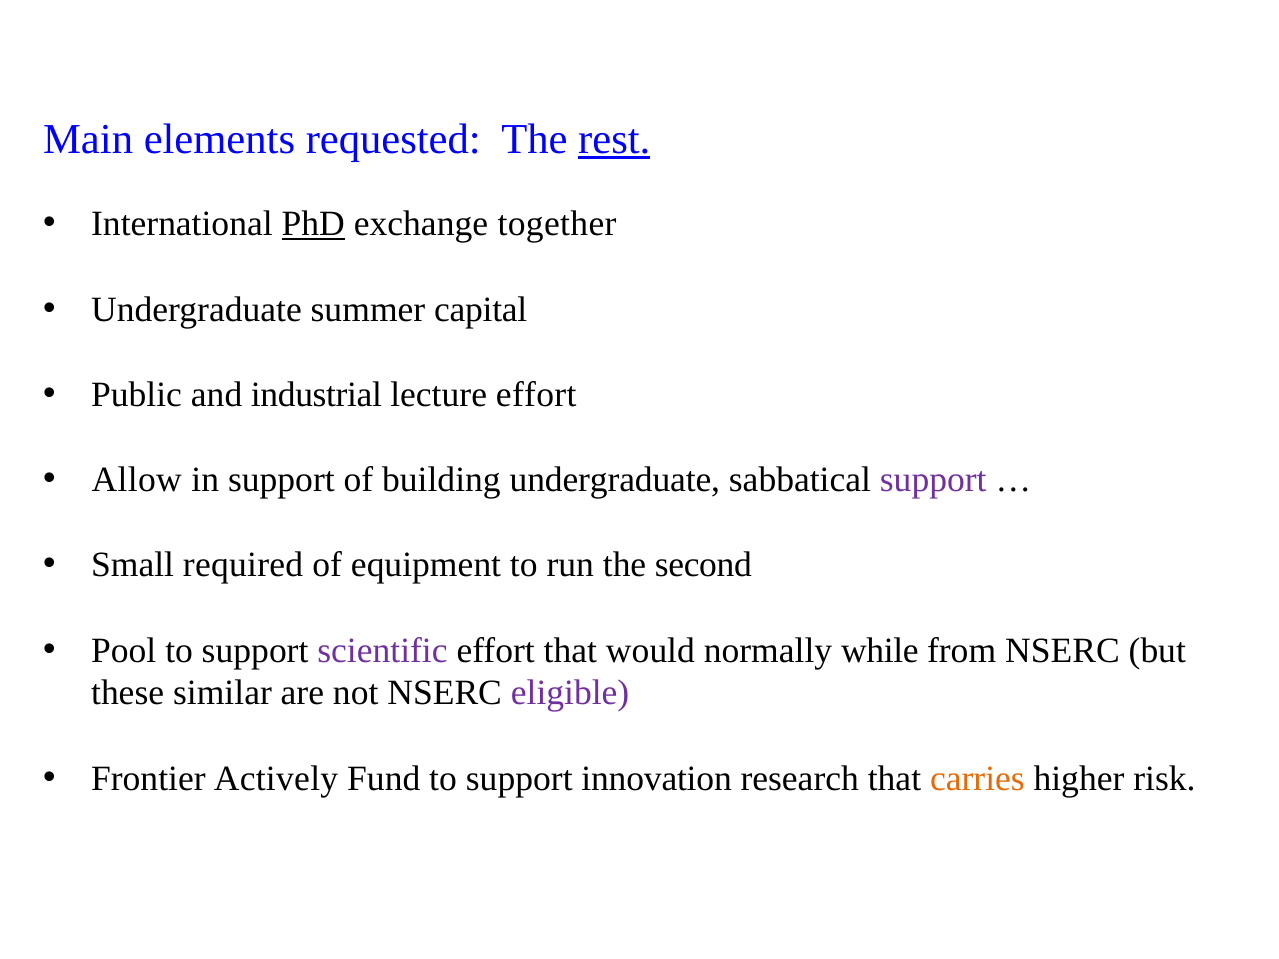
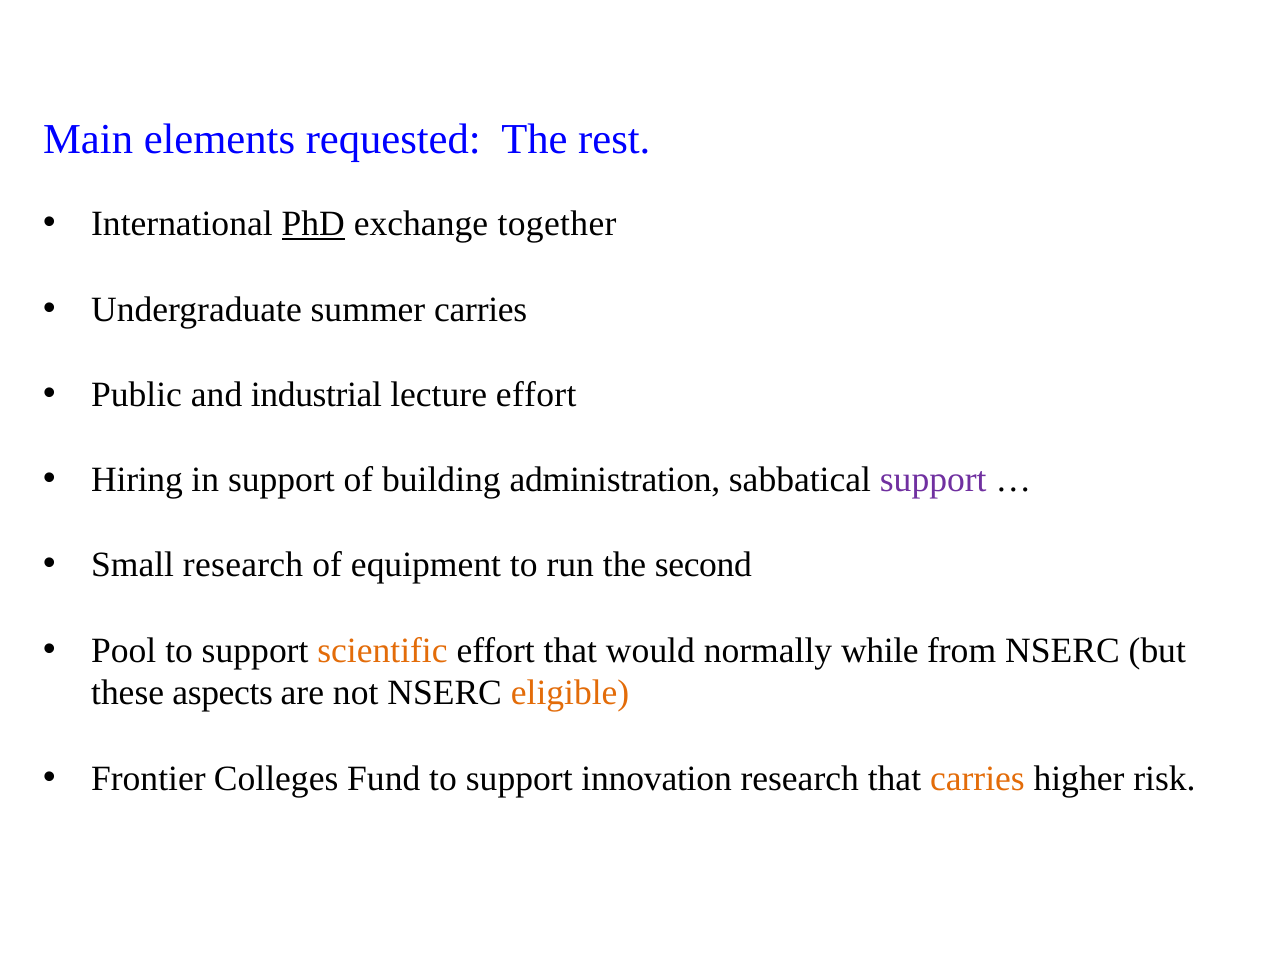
rest underline: present -> none
summer capital: capital -> carries
Allow: Allow -> Hiring
building undergraduate: undergraduate -> administration
Small required: required -> research
scientific colour: purple -> orange
similar: similar -> aspects
eligible colour: purple -> orange
Actively: Actively -> Colleges
